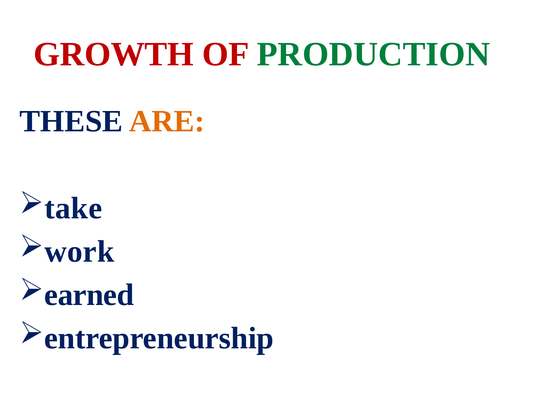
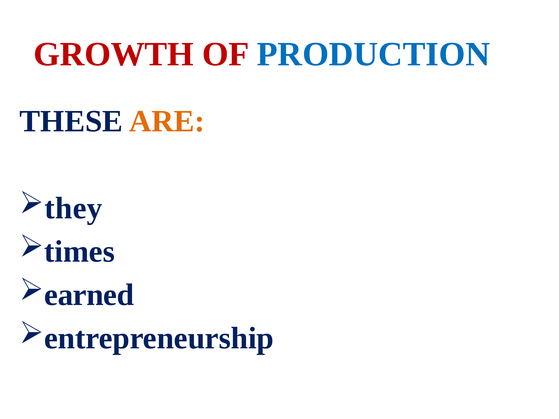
PRODUCTION colour: green -> blue
take: take -> they
work: work -> times
